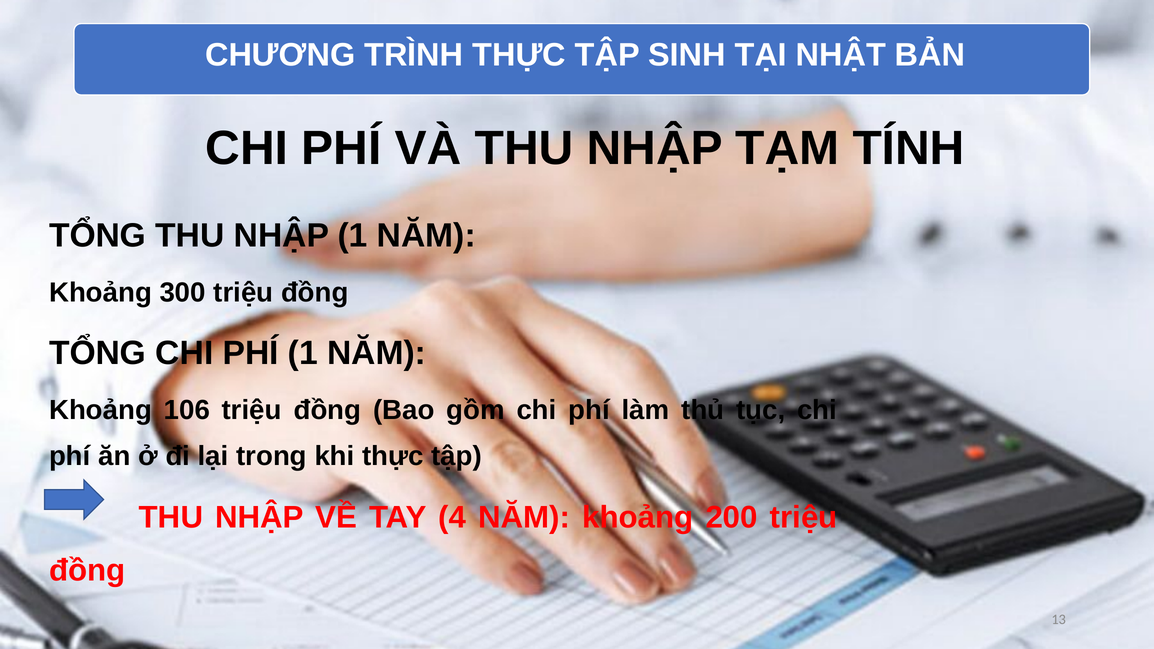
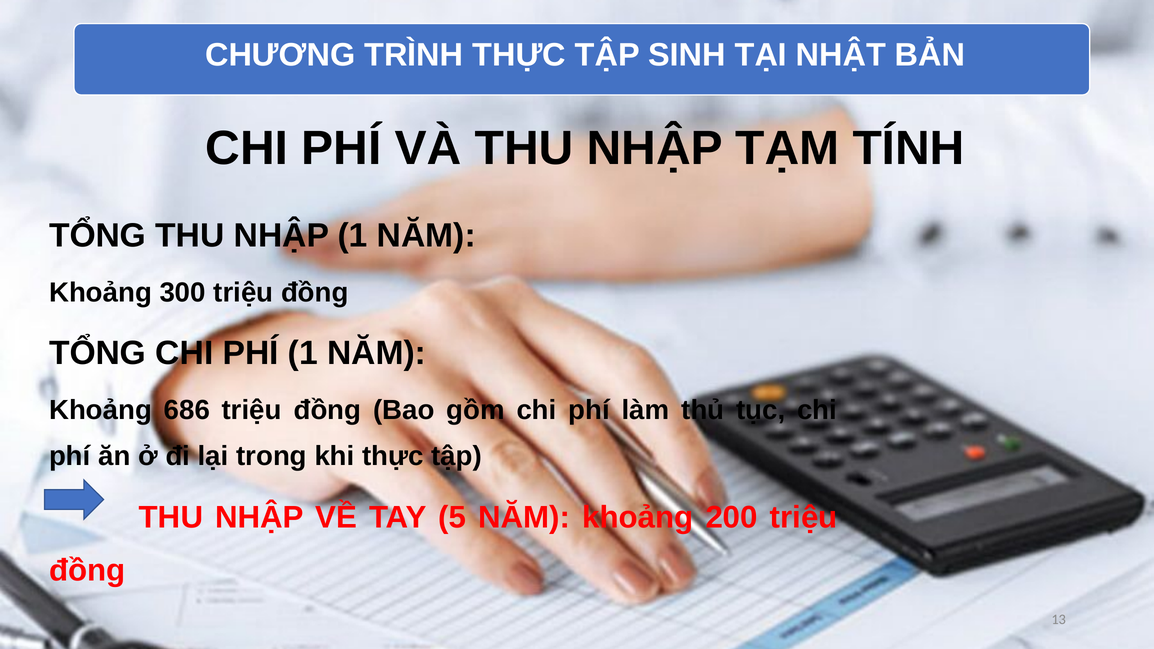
106: 106 -> 686
4: 4 -> 5
